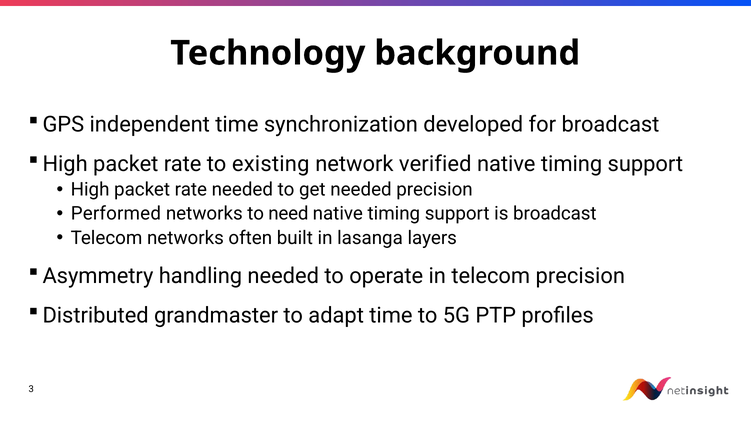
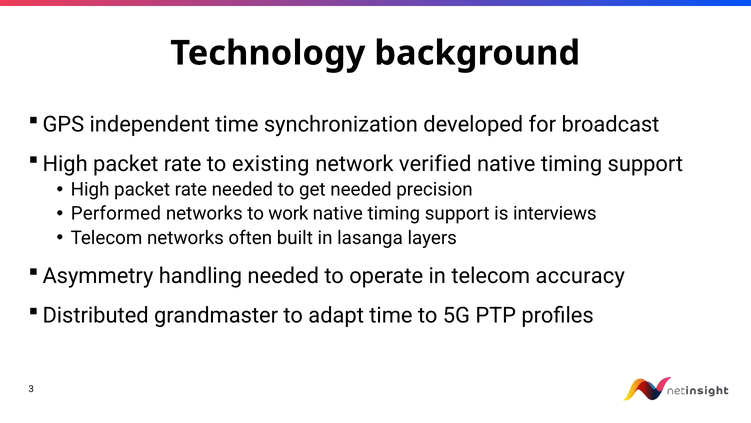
need: need -> work
is broadcast: broadcast -> interviews
telecom precision: precision -> accuracy
